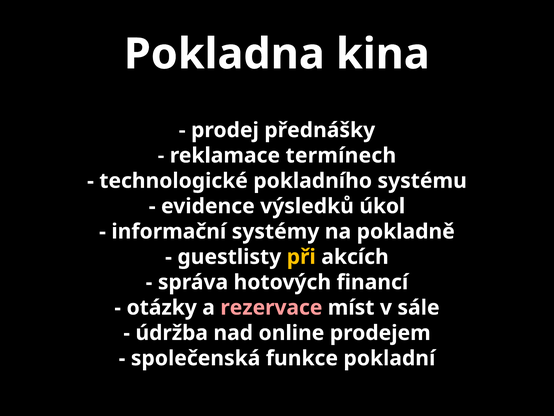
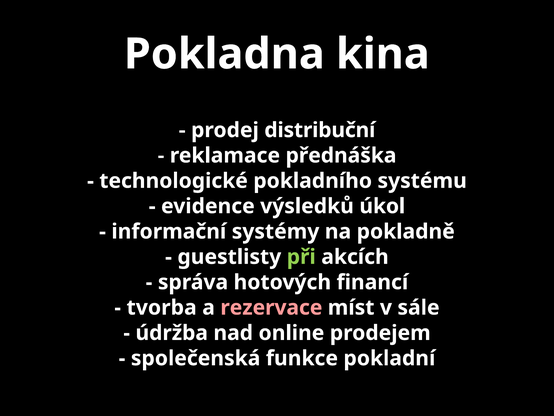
přednášky: přednášky -> distribuční
termínech: termínech -> přednáška
při colour: yellow -> light green
otázky: otázky -> tvorba
